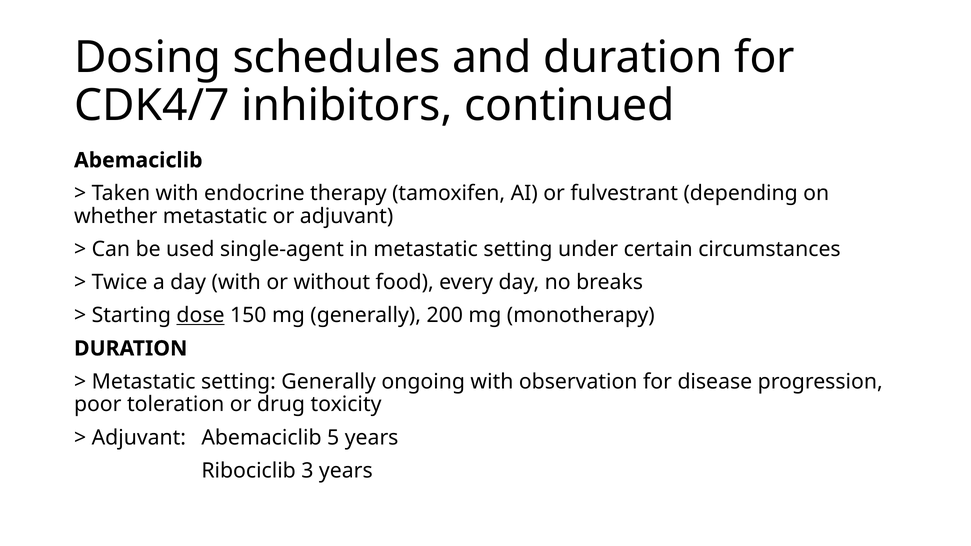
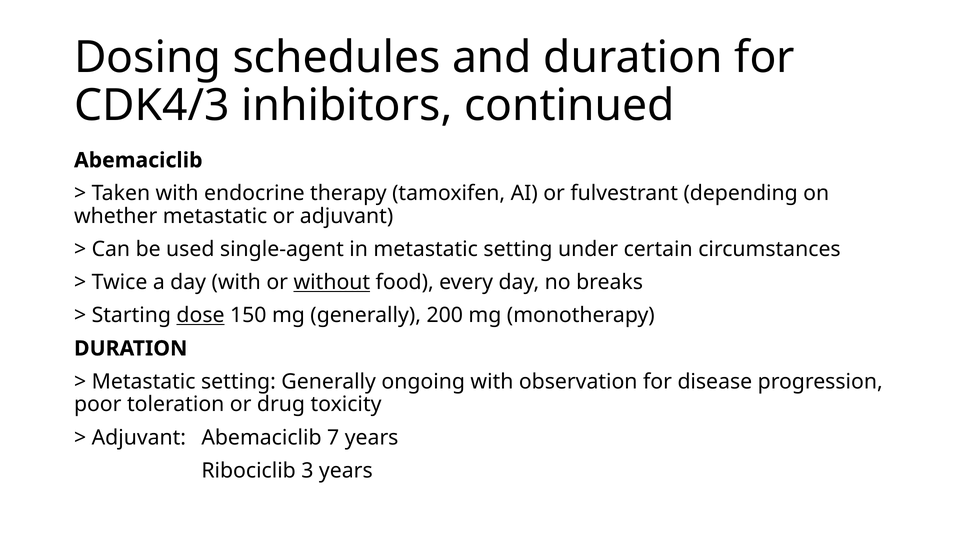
CDK4/7: CDK4/7 -> CDK4/3
without underline: none -> present
5: 5 -> 7
